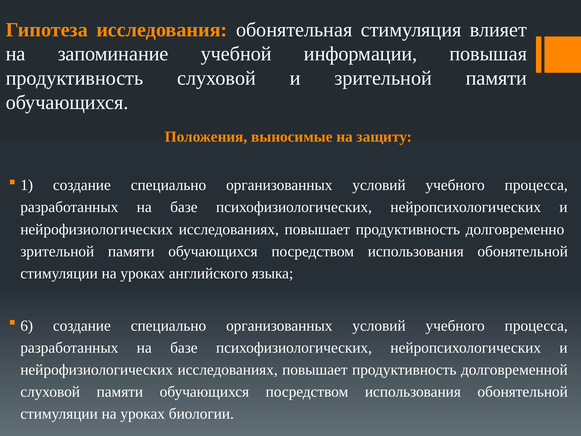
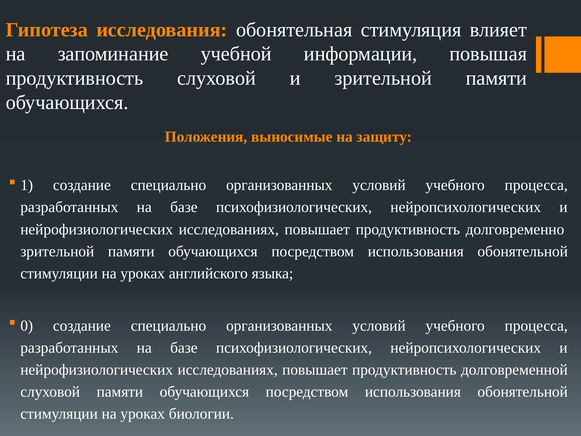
6: 6 -> 0
